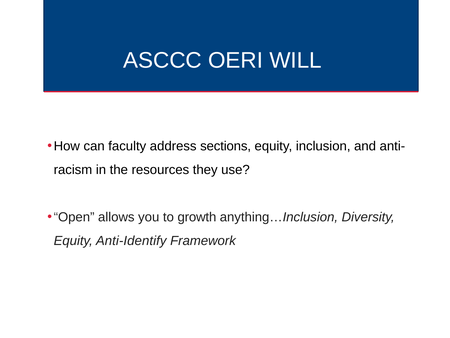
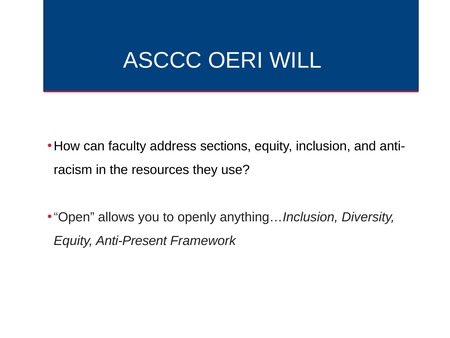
growth: growth -> openly
Anti-Identify: Anti-Identify -> Anti-Present
